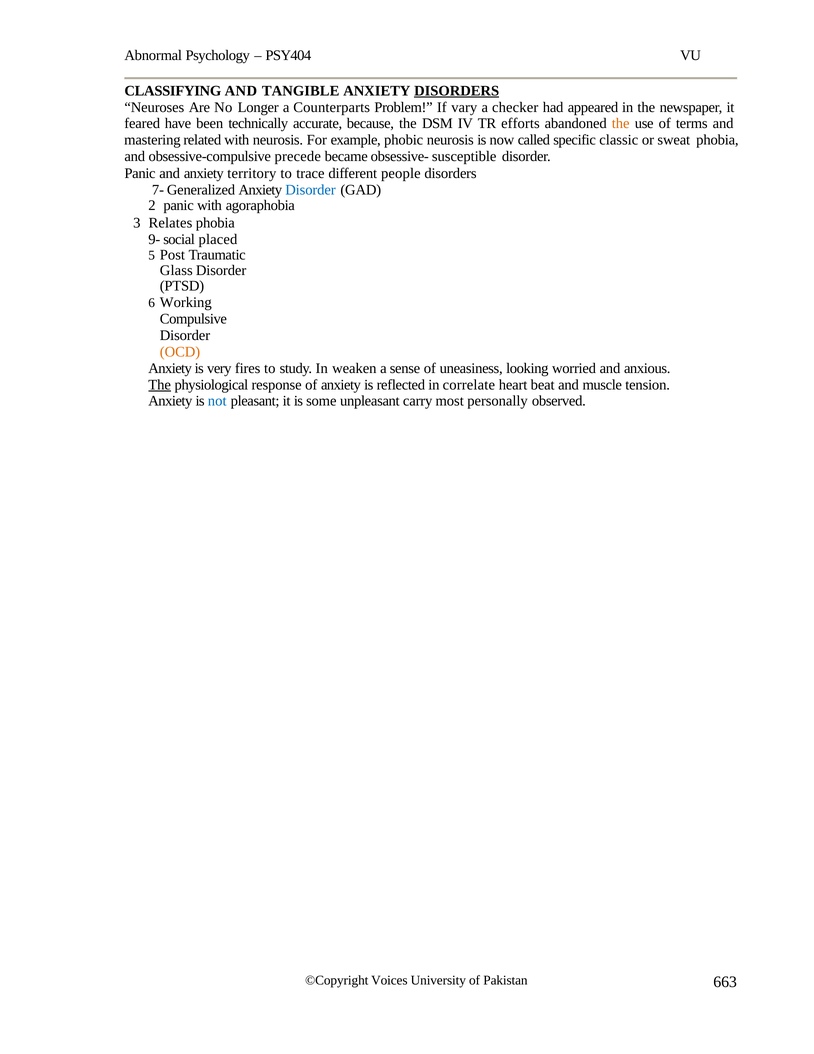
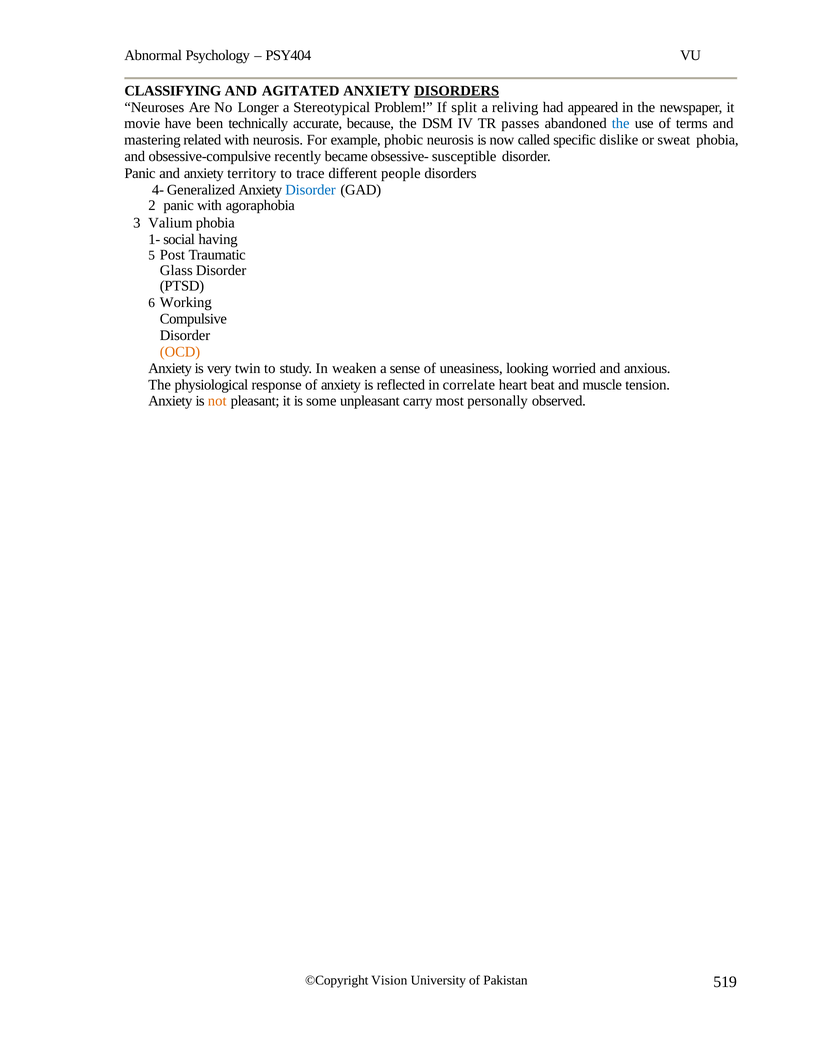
TANGIBLE: TANGIBLE -> AGITATED
Counterparts: Counterparts -> Stereotypical
vary: vary -> split
checker: checker -> reliving
feared: feared -> movie
efforts: efforts -> passes
the at (621, 124) colour: orange -> blue
classic: classic -> dislike
precede: precede -> recently
7-: 7- -> 4-
Relates: Relates -> Valium
9-: 9- -> 1-
placed: placed -> having
fires: fires -> twin
The at (160, 384) underline: present -> none
not colour: blue -> orange
Voices: Voices -> Vision
663: 663 -> 519
